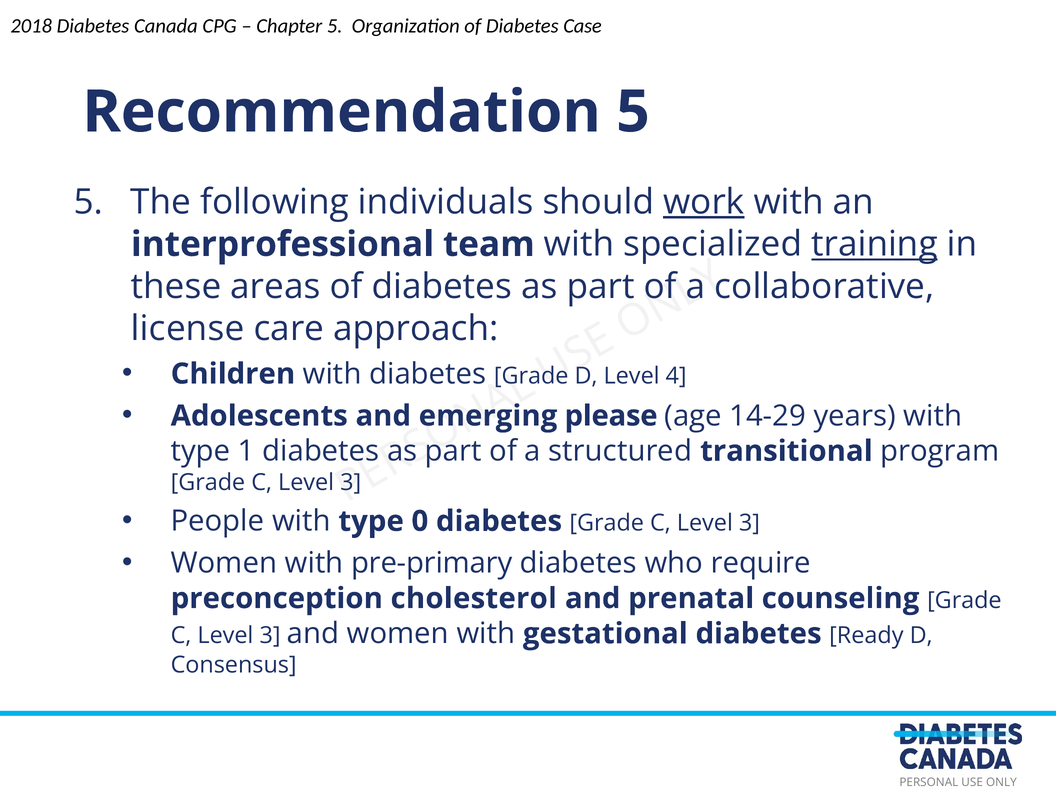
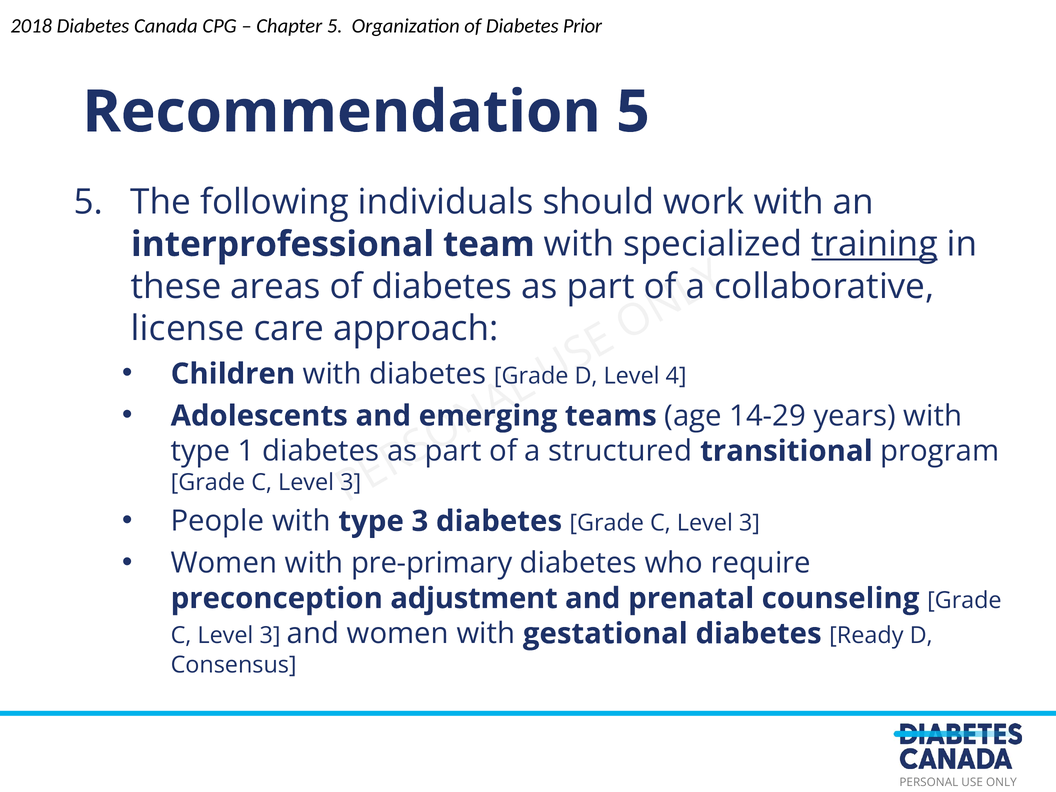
Case: Case -> Prior
work underline: present -> none
please: please -> teams
type 0: 0 -> 3
cholesterol: cholesterol -> adjustment
